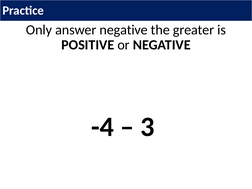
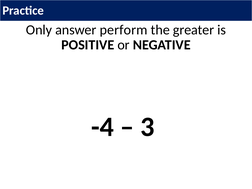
answer negative: negative -> perform
